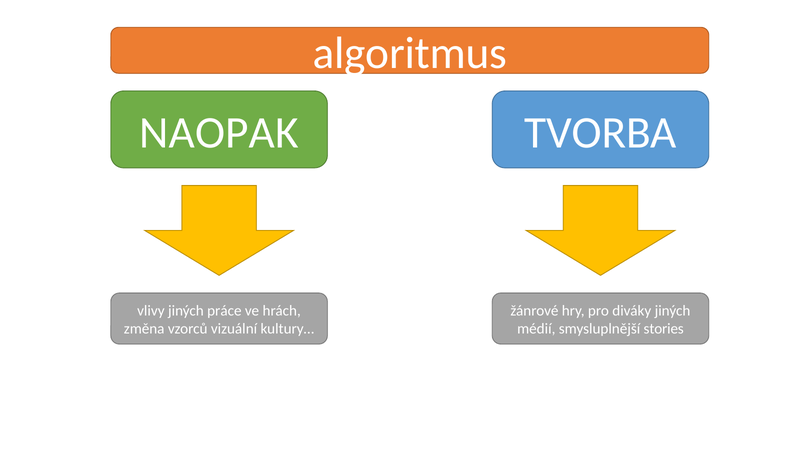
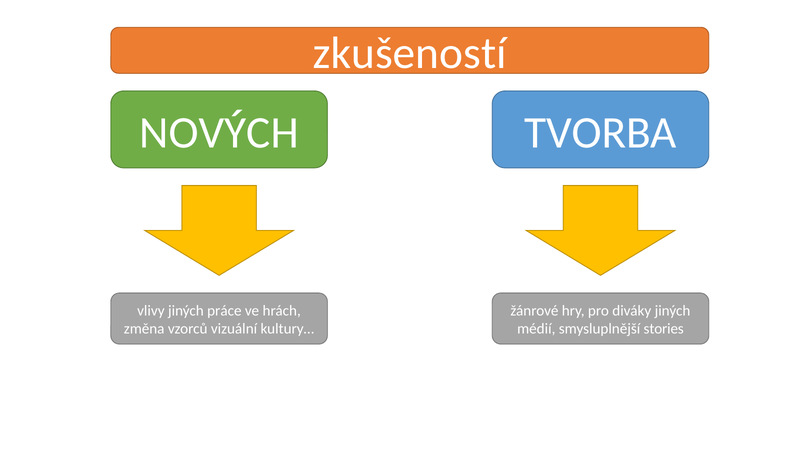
algoritmus: algoritmus -> zkušeností
NAOPAK: NAOPAK -> NOVÝCH
